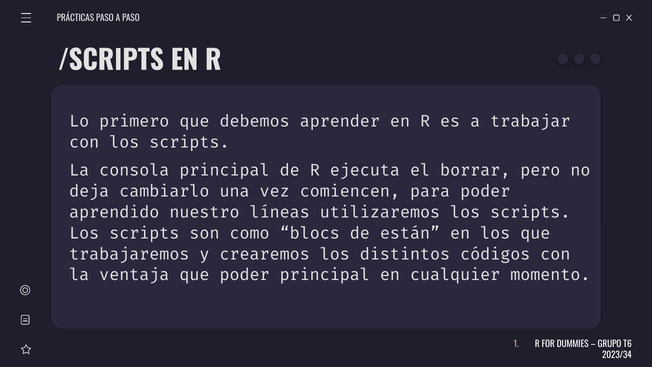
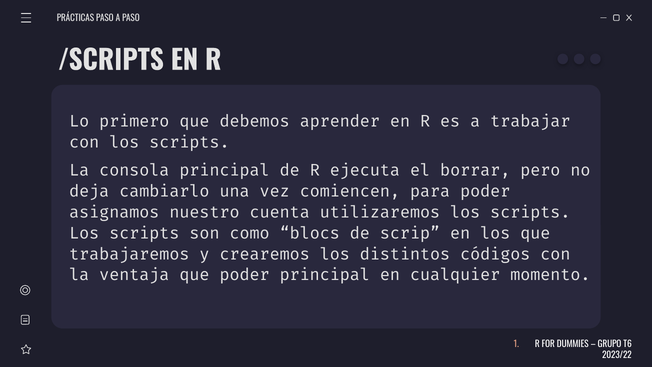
aprendido: aprendido -> asignamos
líneas: líneas -> cuenta
están: están -> scrip
2023/34: 2023/34 -> 2023/22
